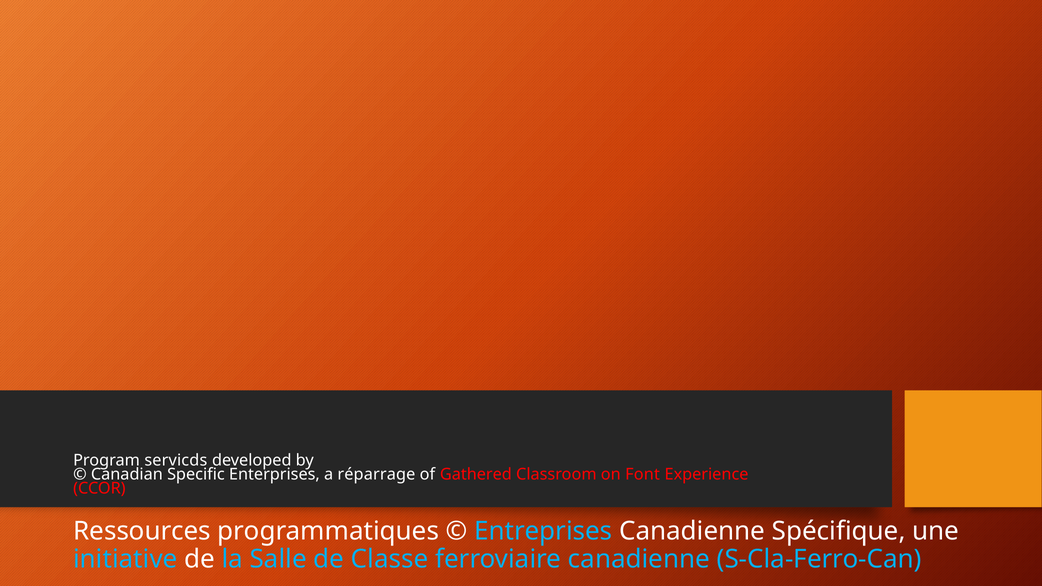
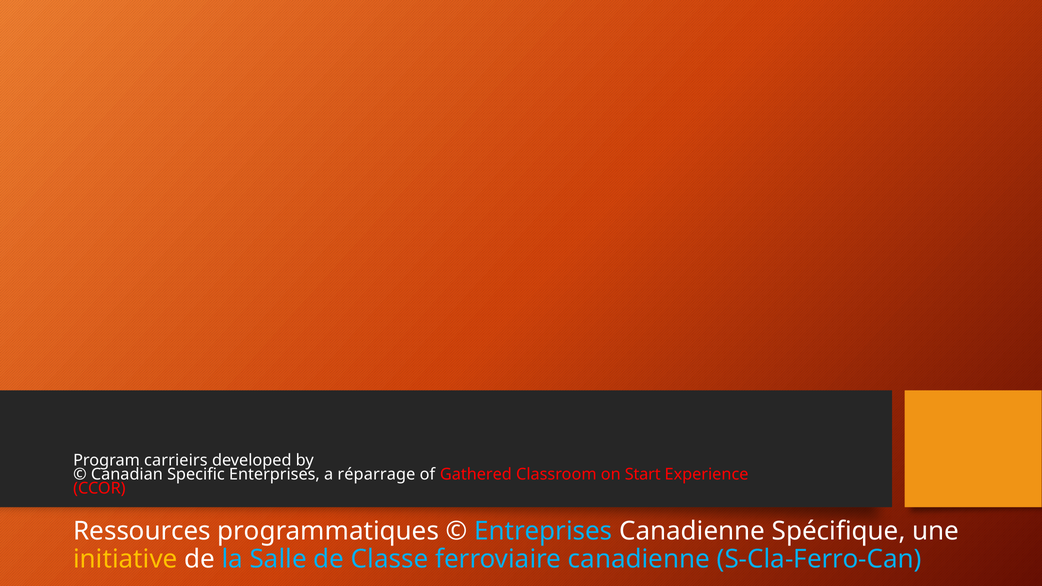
servicds: servicds -> carrieirs
Font: Font -> Start
initiative colour: light blue -> yellow
